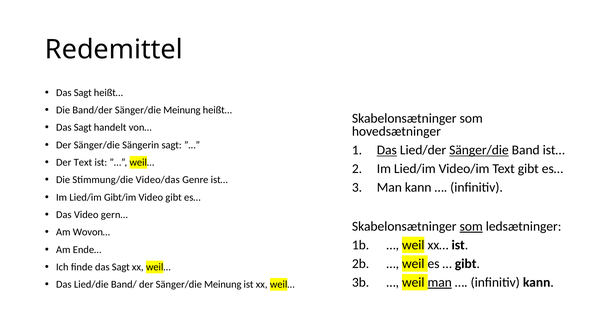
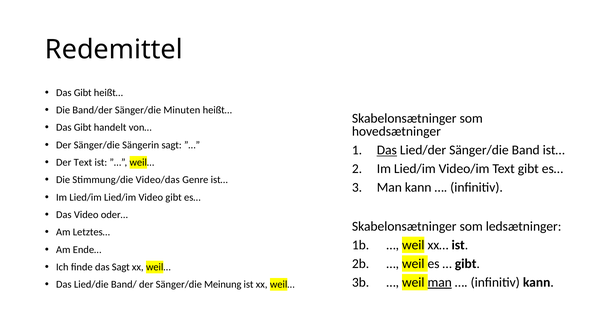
Sagt at (83, 93): Sagt -> Gibt
Band/der Sänger/die Meinung: Meinung -> Minuten
Sagt at (83, 127): Sagt -> Gibt
Sänger/die at (479, 150) underline: present -> none
Lied/im Gibt/im: Gibt/im -> Lied/im
gern…: gern… -> oder…
som at (471, 226) underline: present -> none
Wovon…: Wovon… -> Letztes…
